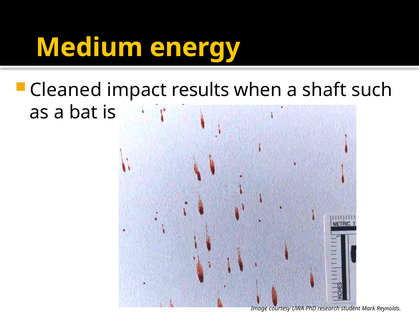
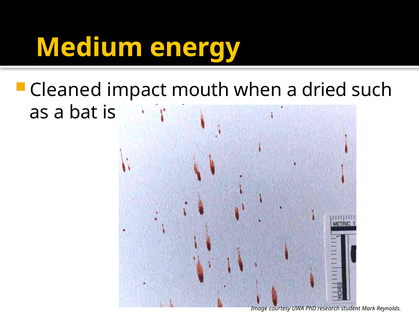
results: results -> mouth
shaft: shaft -> dried
